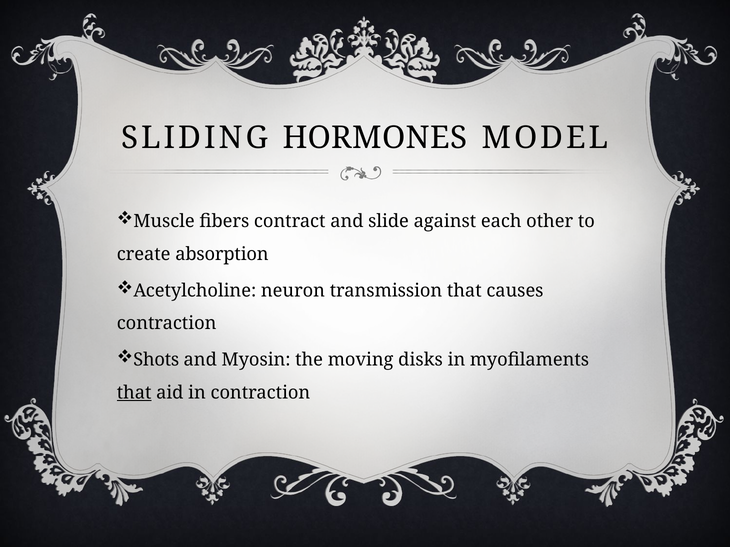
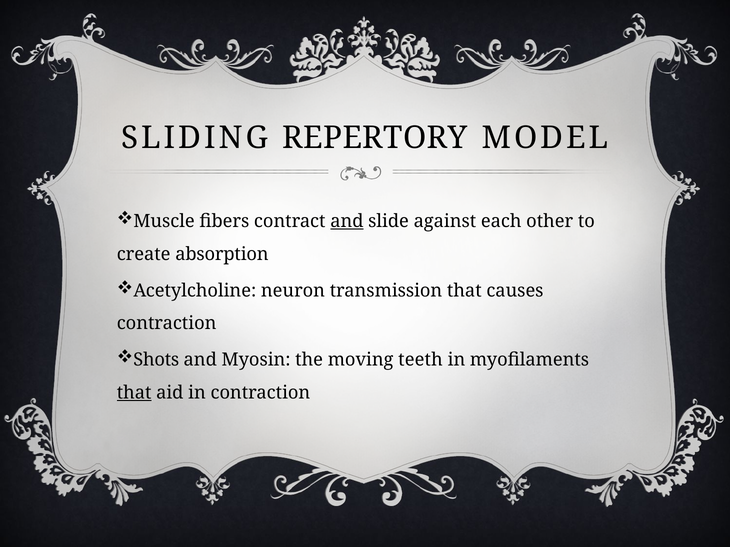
HORMONES: HORMONES -> REPERTORY
and at (347, 221) underline: none -> present
disks: disks -> teeth
